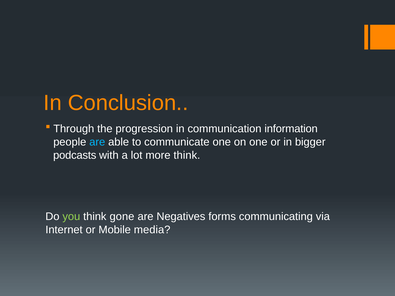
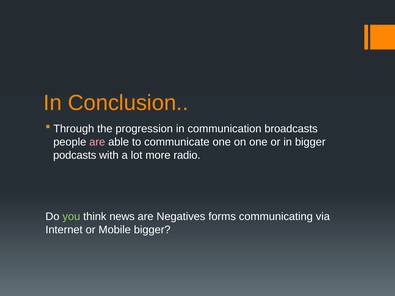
information: information -> broadcasts
are at (97, 142) colour: light blue -> pink
more think: think -> radio
gone: gone -> news
Mobile media: media -> bigger
